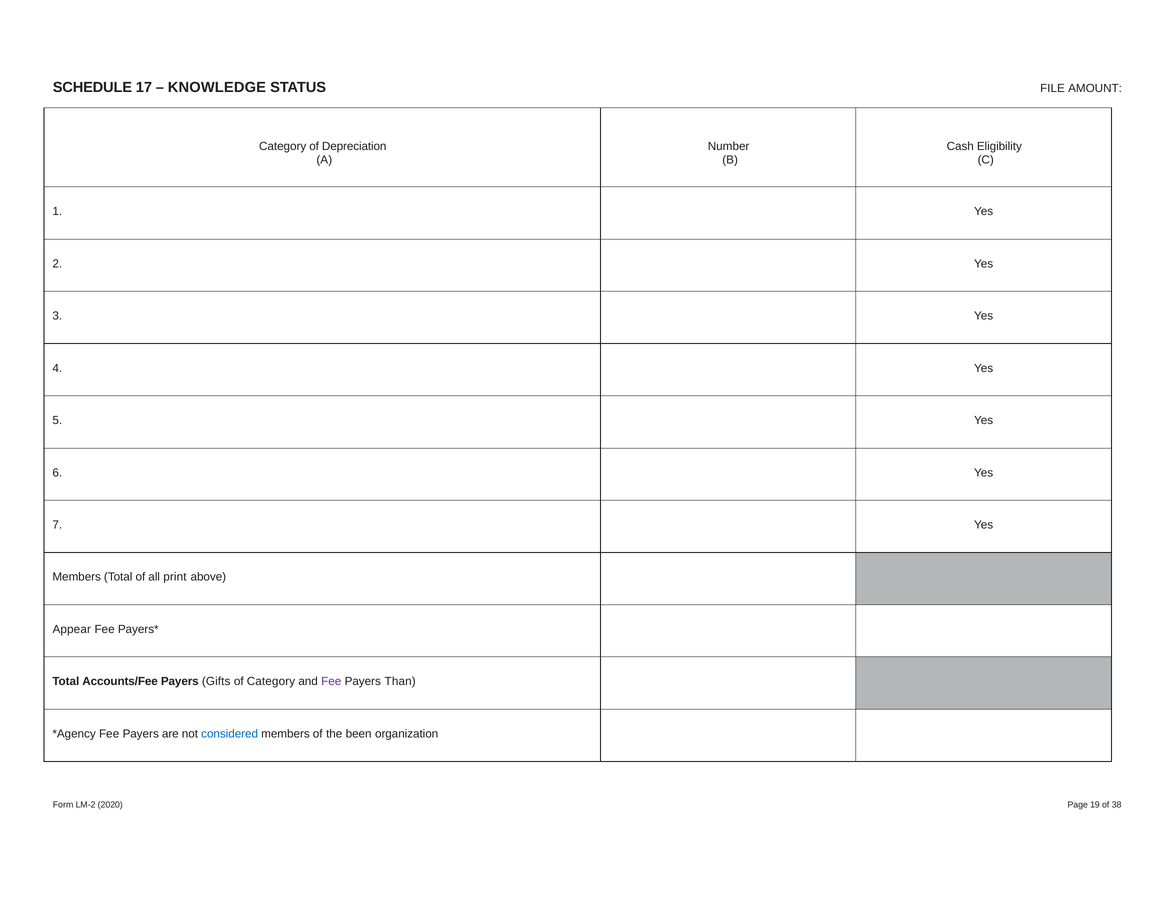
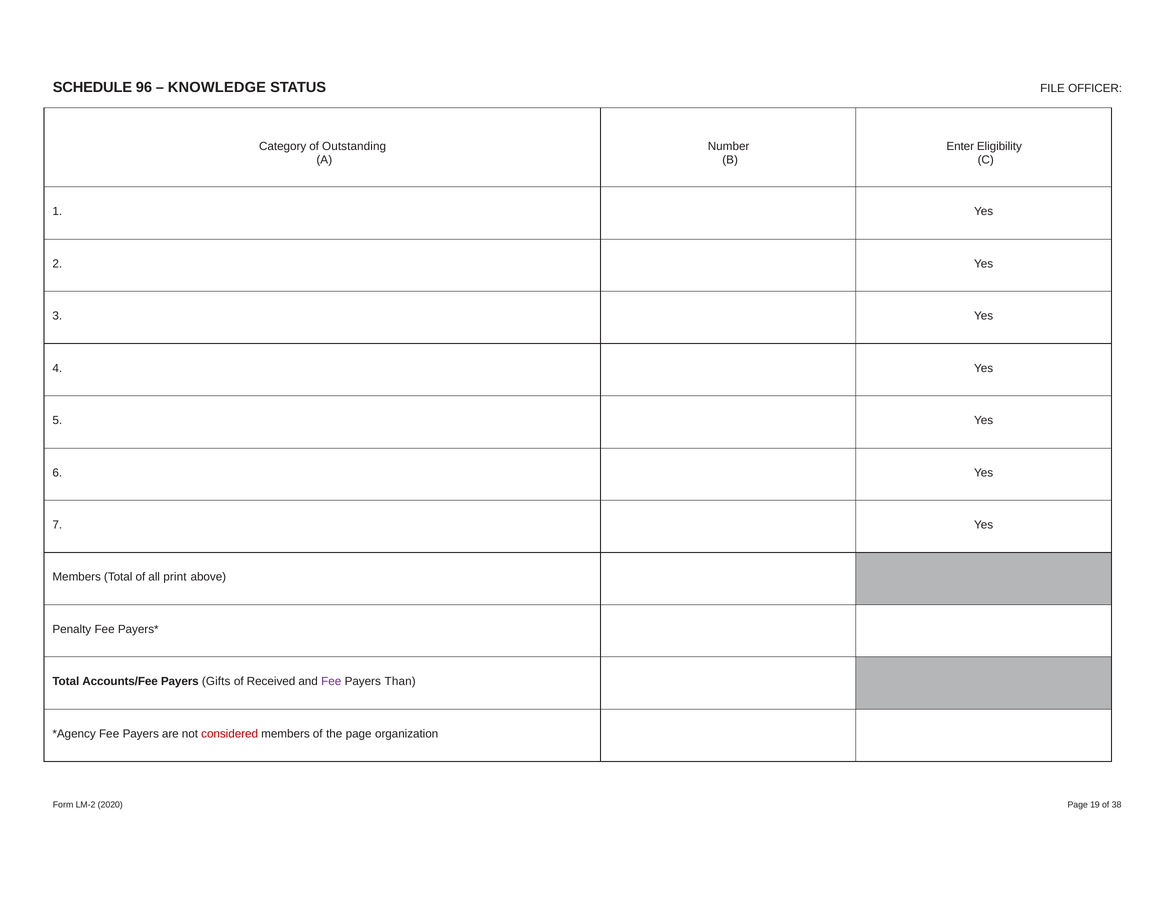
17: 17 -> 96
AMOUNT: AMOUNT -> OFFICER
Depreciation: Depreciation -> Outstanding
Cash: Cash -> Enter
Appear: Appear -> Penalty
of Category: Category -> Received
considered colour: blue -> red
the been: been -> page
